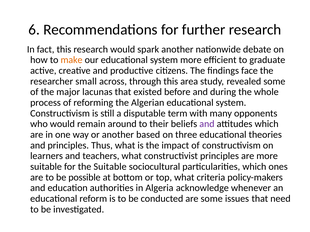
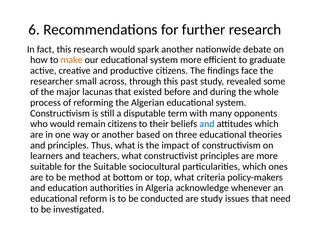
area: area -> past
remain around: around -> citizens
and at (207, 124) colour: purple -> blue
possible: possible -> method
are some: some -> study
